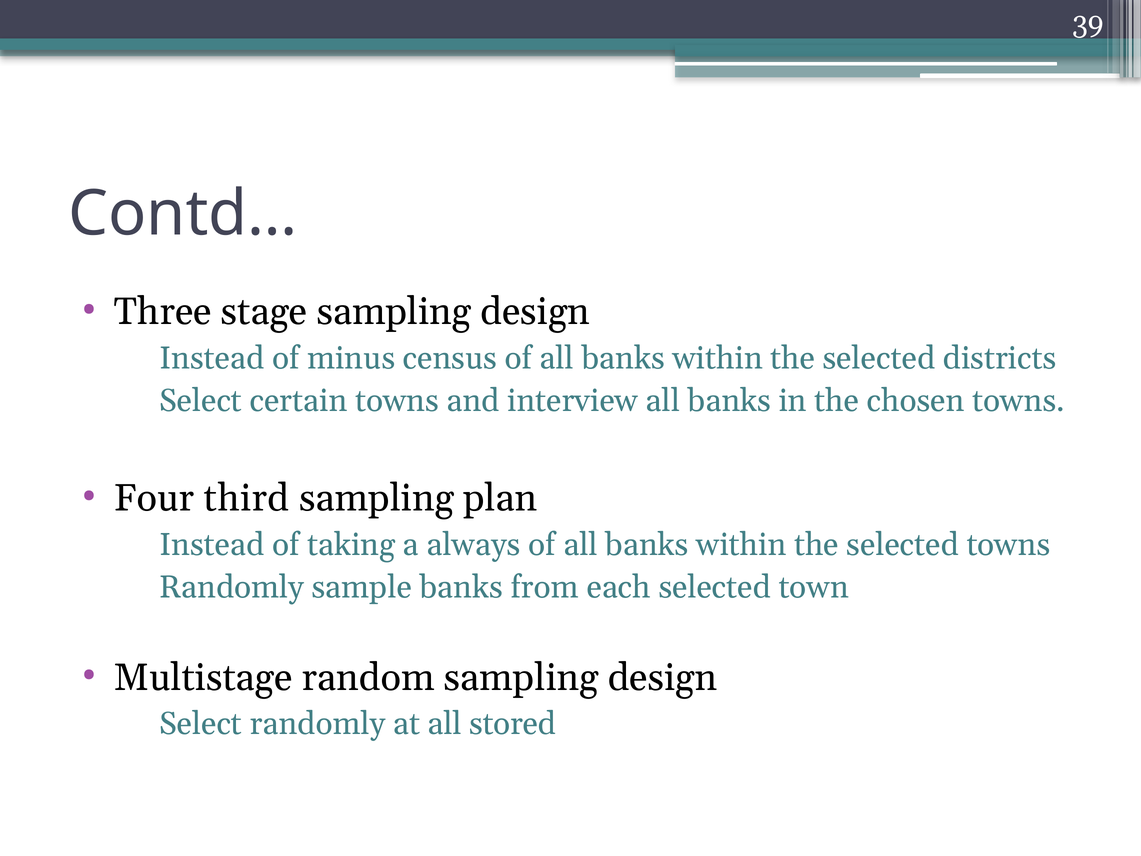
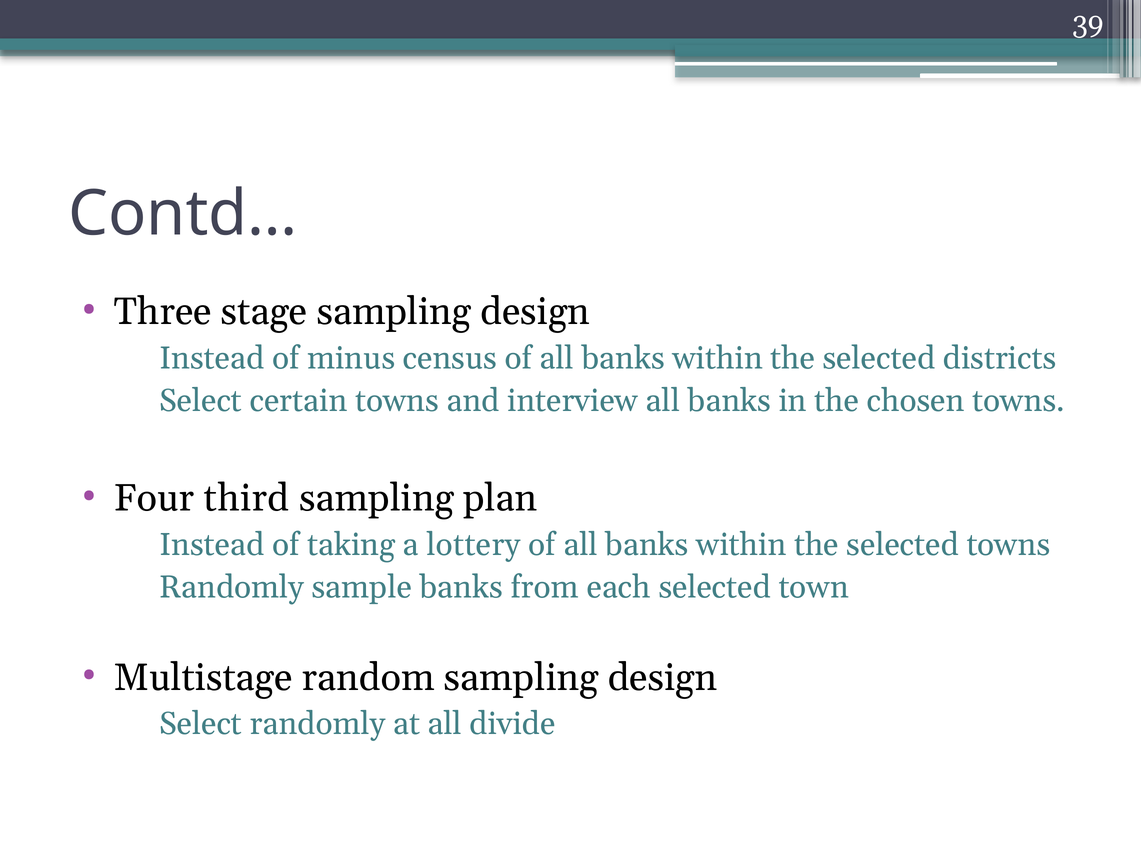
always: always -> lottery
stored: stored -> divide
